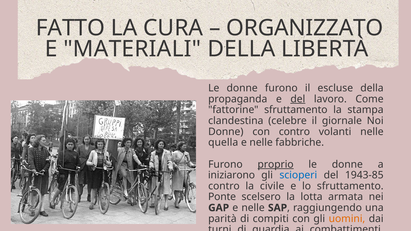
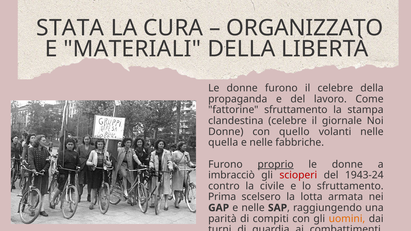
FATTO: FATTO -> STATA
il escluse: escluse -> celebre
del at (298, 99) underline: present -> none
con contro: contro -> quello
iniziarono: iniziarono -> imbracciò
scioperi colour: blue -> red
1943-85: 1943-85 -> 1943-24
Ponte: Ponte -> Prima
